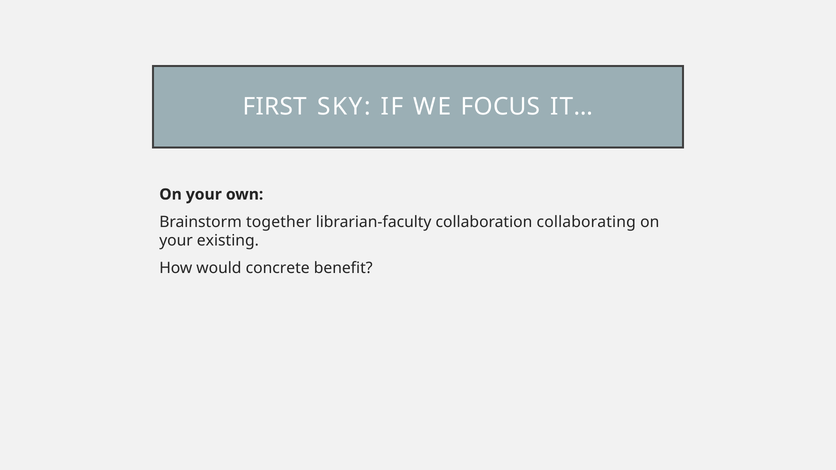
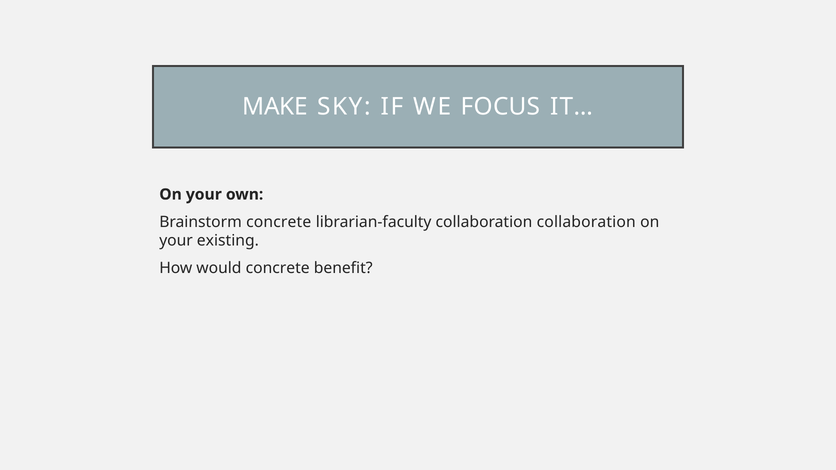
FIRST: FIRST -> MAKE
Brainstorm together: together -> concrete
collaboration collaborating: collaborating -> collaboration
